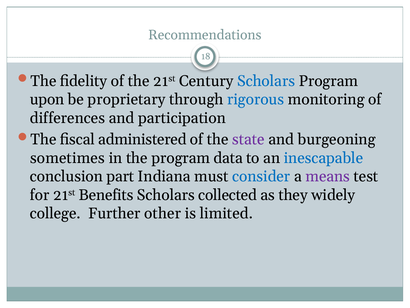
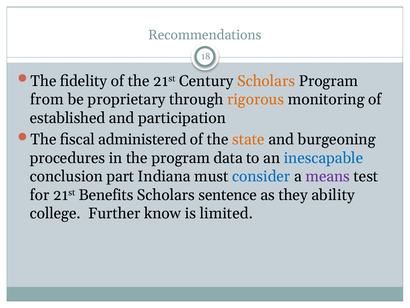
Scholars at (266, 81) colour: blue -> orange
upon: upon -> from
rigorous colour: blue -> orange
differences: differences -> established
state colour: purple -> orange
sometimes: sometimes -> procedures
collected: collected -> sentence
widely: widely -> ability
other: other -> know
